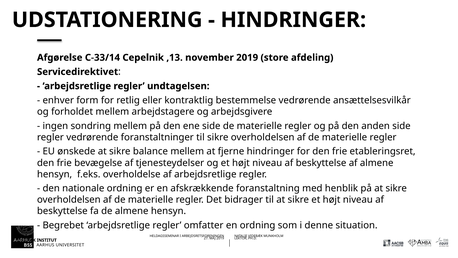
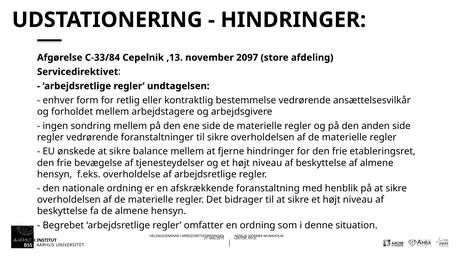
C-33/14: C-33/14 -> C-33/84
november 2019: 2019 -> 2097
